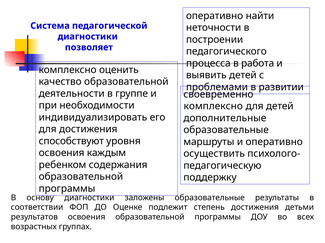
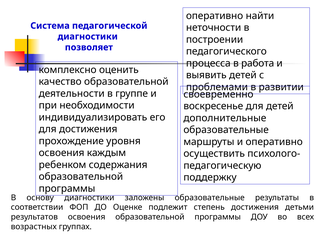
комплексно at (213, 106): комплексно -> воскресенье
способствуют: способствуют -> прохождение
